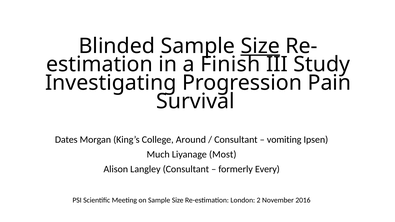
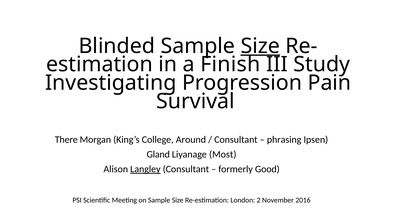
Dates: Dates -> There
vomiting: vomiting -> phrasing
Much: Much -> Gland
Langley underline: none -> present
Every: Every -> Good
